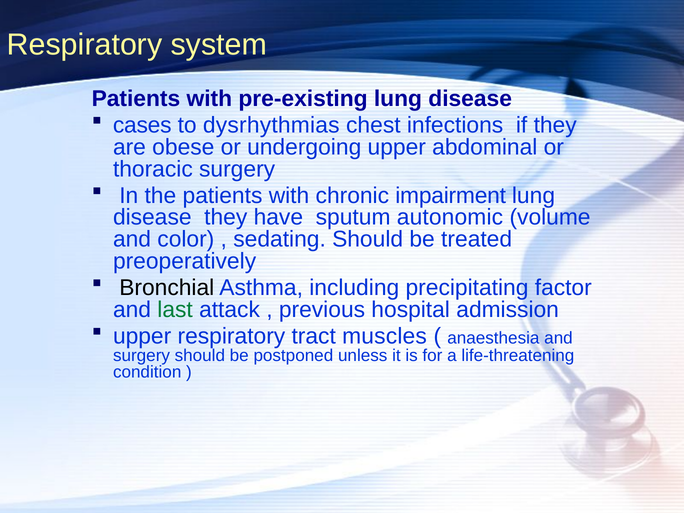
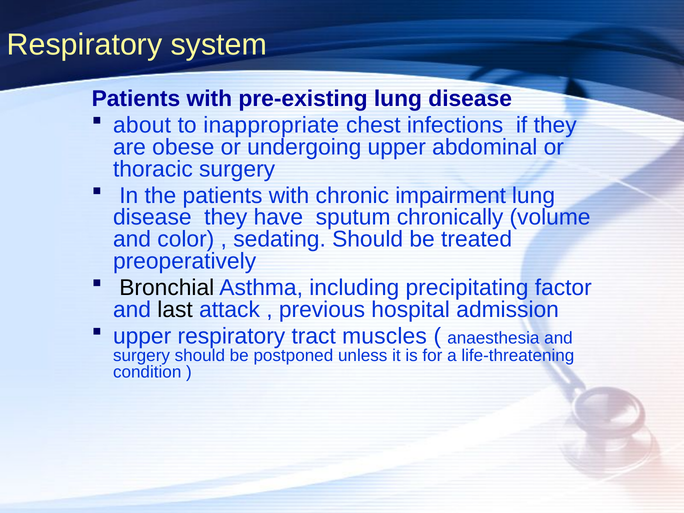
cases: cases -> about
dysrhythmias: dysrhythmias -> inappropriate
autonomic: autonomic -> chronically
last colour: green -> black
